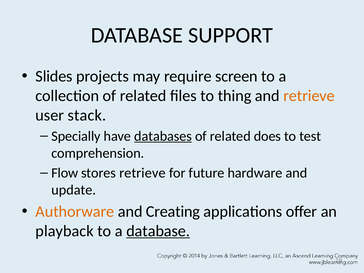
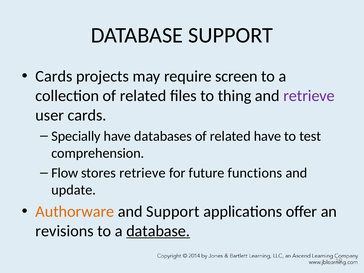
Slides at (54, 76): Slides -> Cards
retrieve at (309, 96) colour: orange -> purple
user stack: stack -> cards
databases underline: present -> none
related does: does -> have
hardware: hardware -> functions
and Creating: Creating -> Support
playback: playback -> revisions
